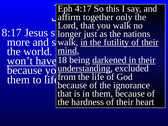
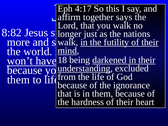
only: only -> says
8:17: 8:17 -> 8:82
